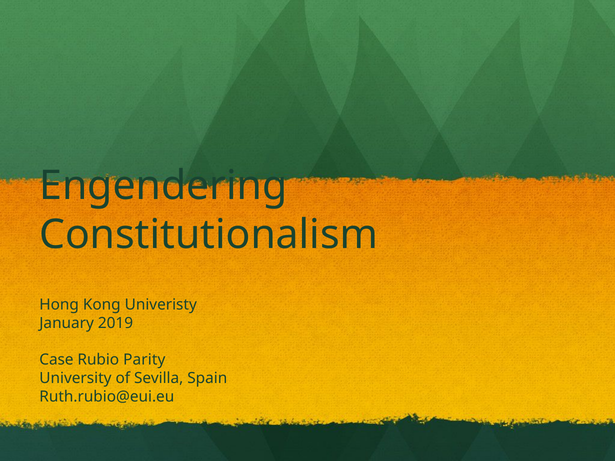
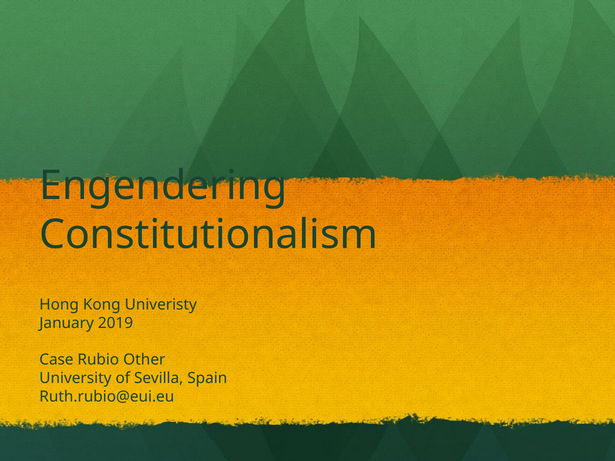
Parity: Parity -> Other
